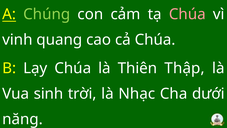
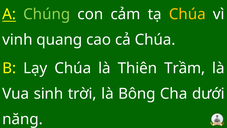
Chúa at (187, 14) colour: pink -> yellow
Thập: Thập -> Trầm
Nhạc: Nhạc -> Bông
